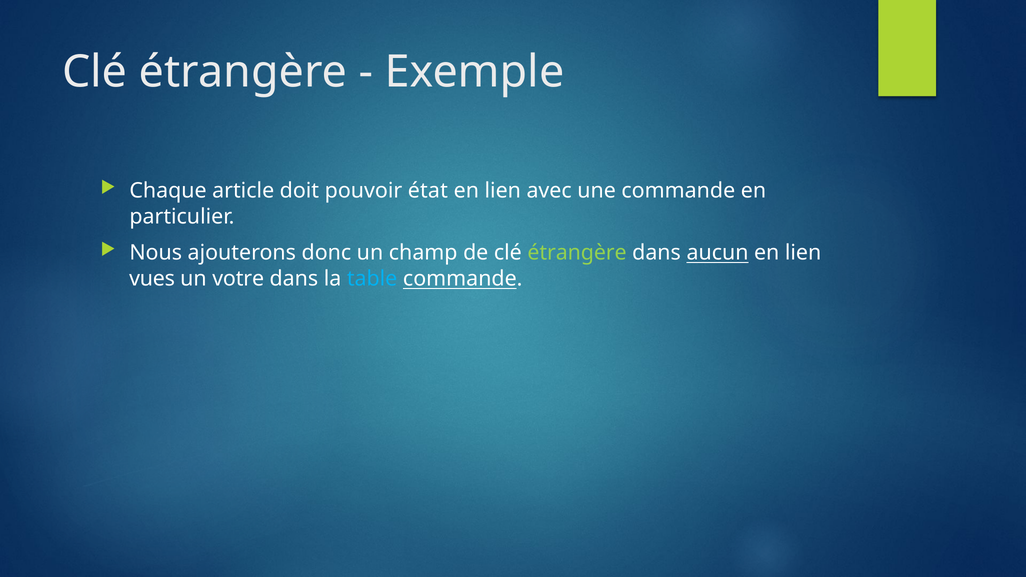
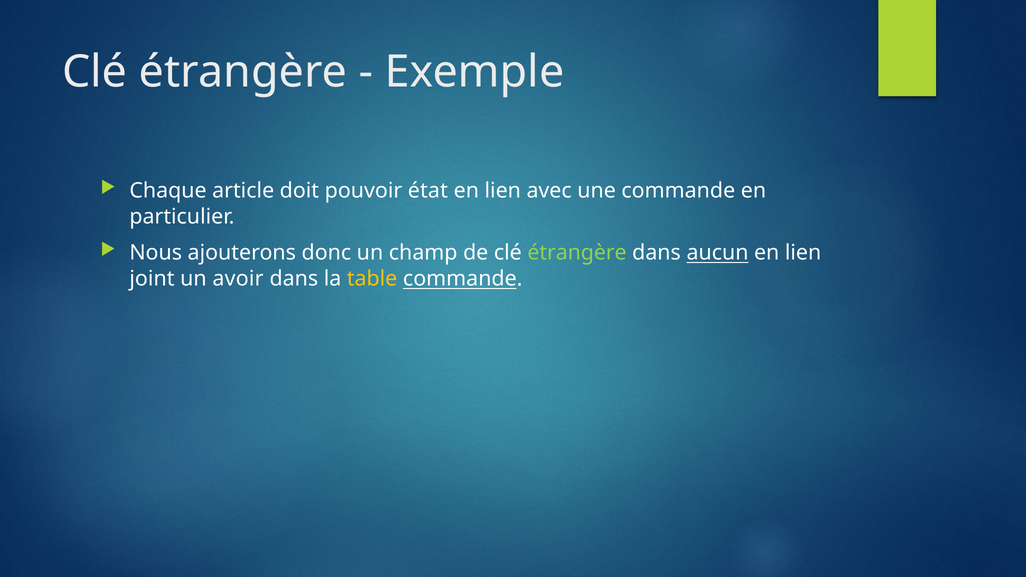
vues: vues -> joint
votre: votre -> avoir
table colour: light blue -> yellow
